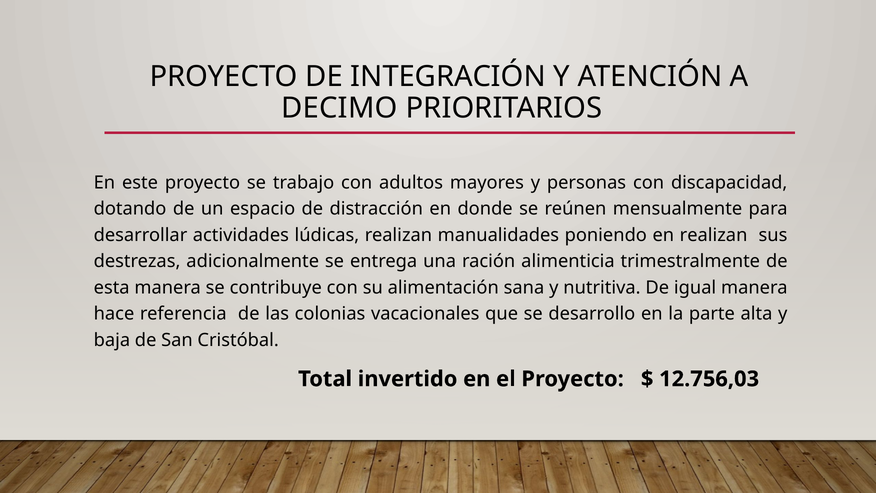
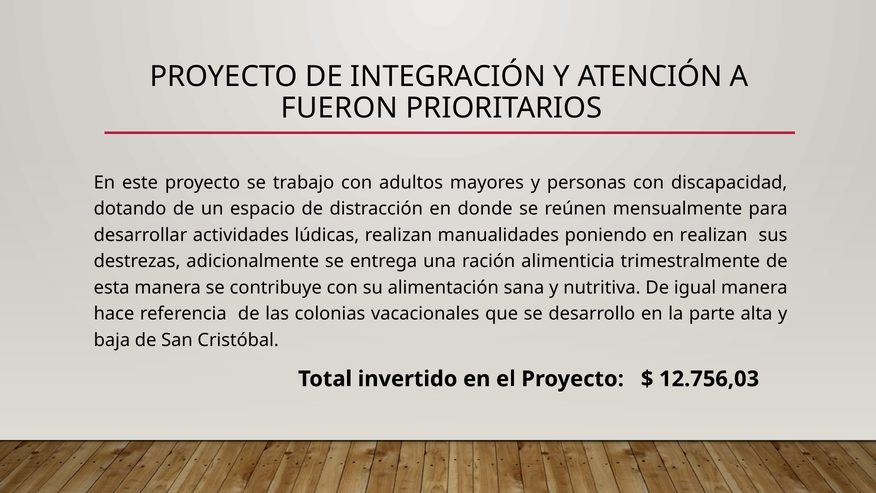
DECIMO: DECIMO -> FUERON
